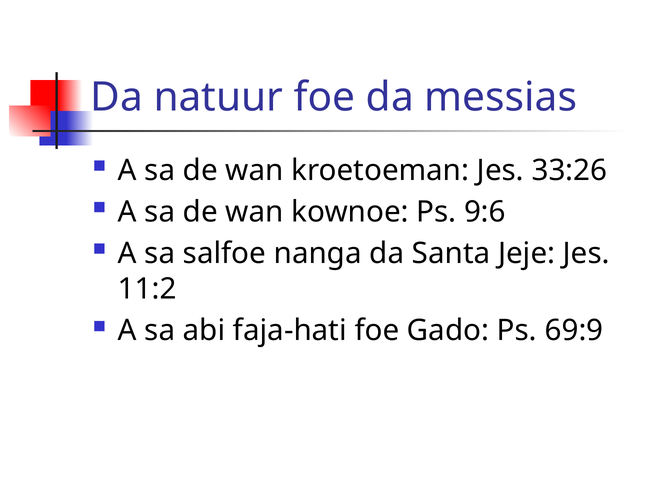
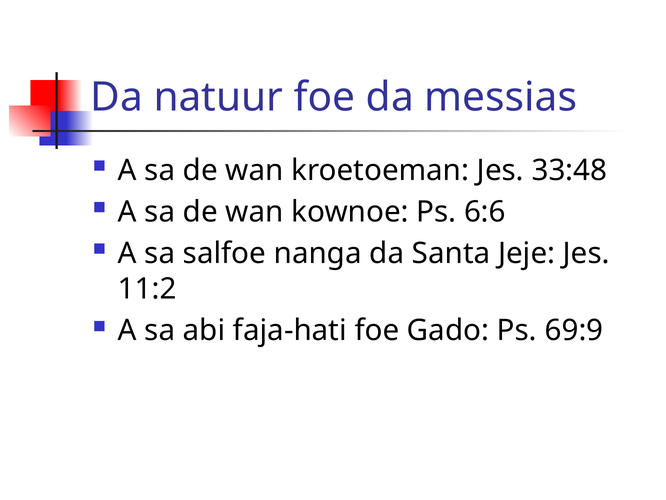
33:26: 33:26 -> 33:48
9:6: 9:6 -> 6:6
